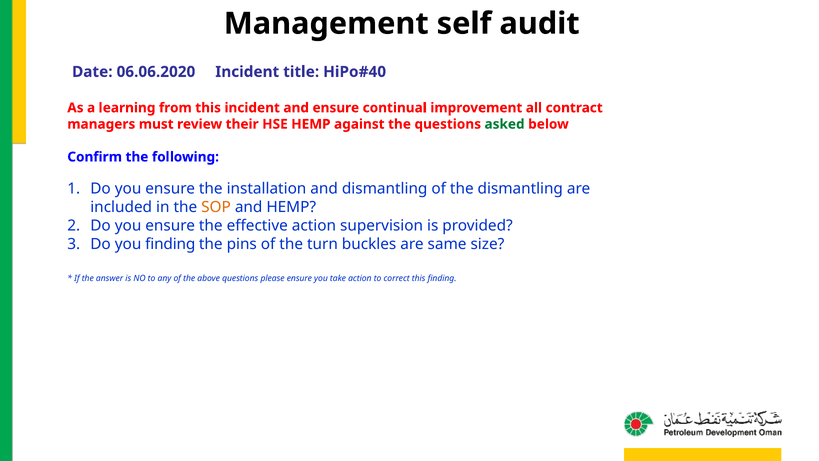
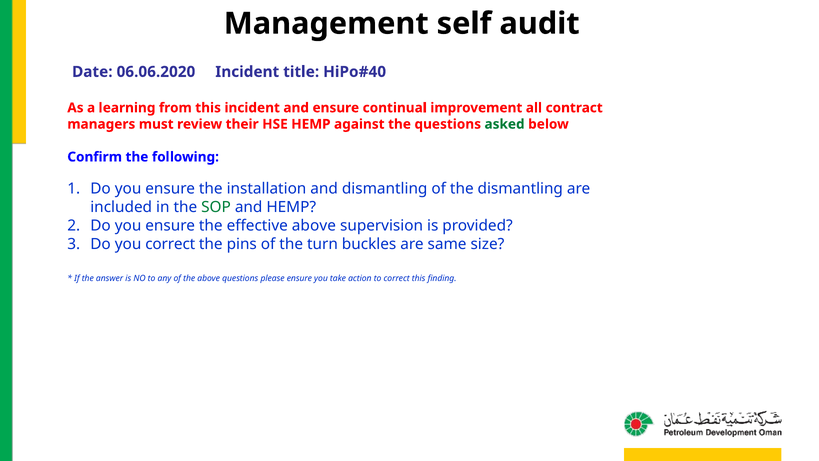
SOP colour: orange -> green
effective action: action -> above
you finding: finding -> correct
